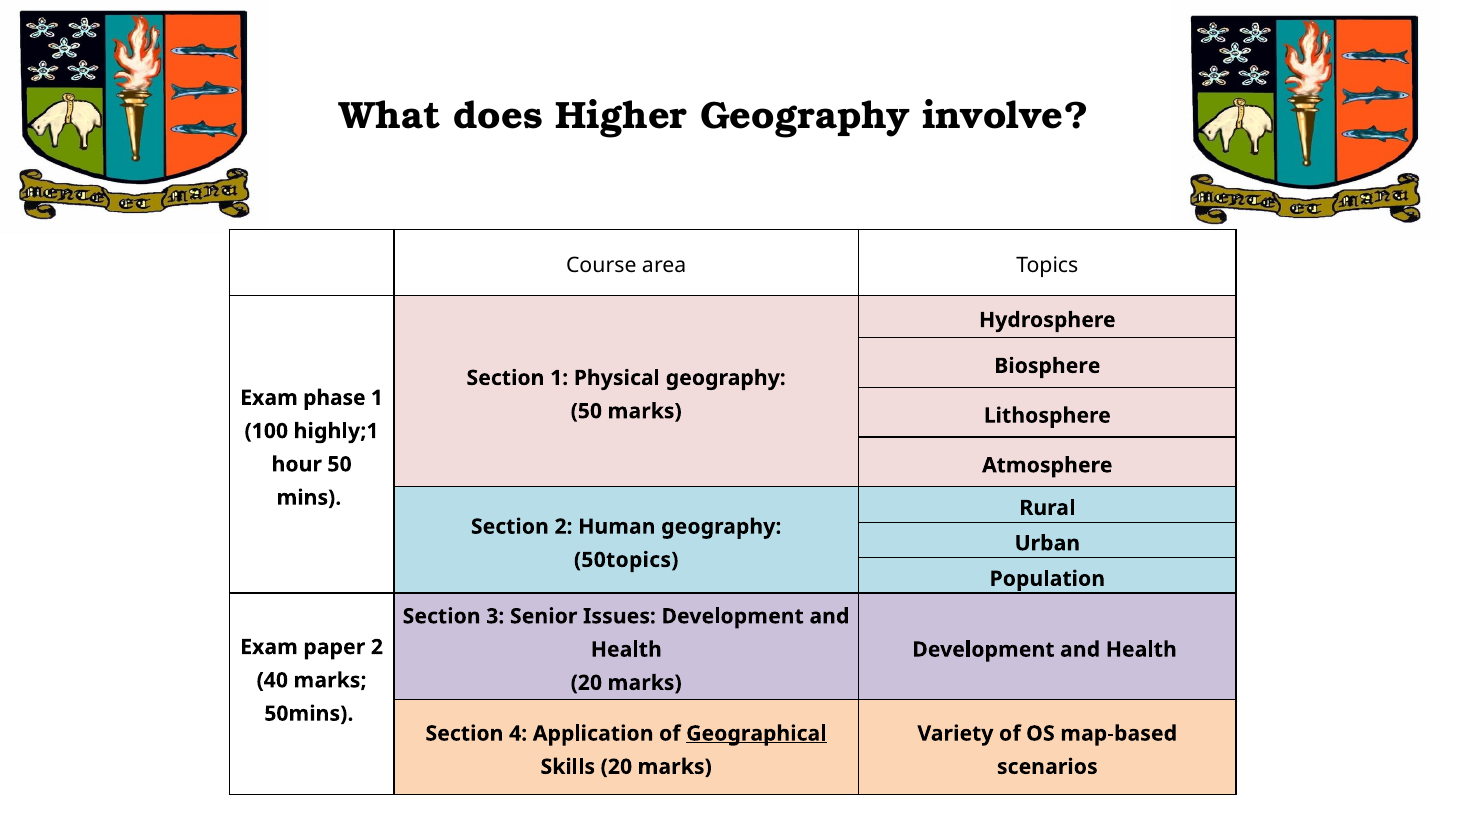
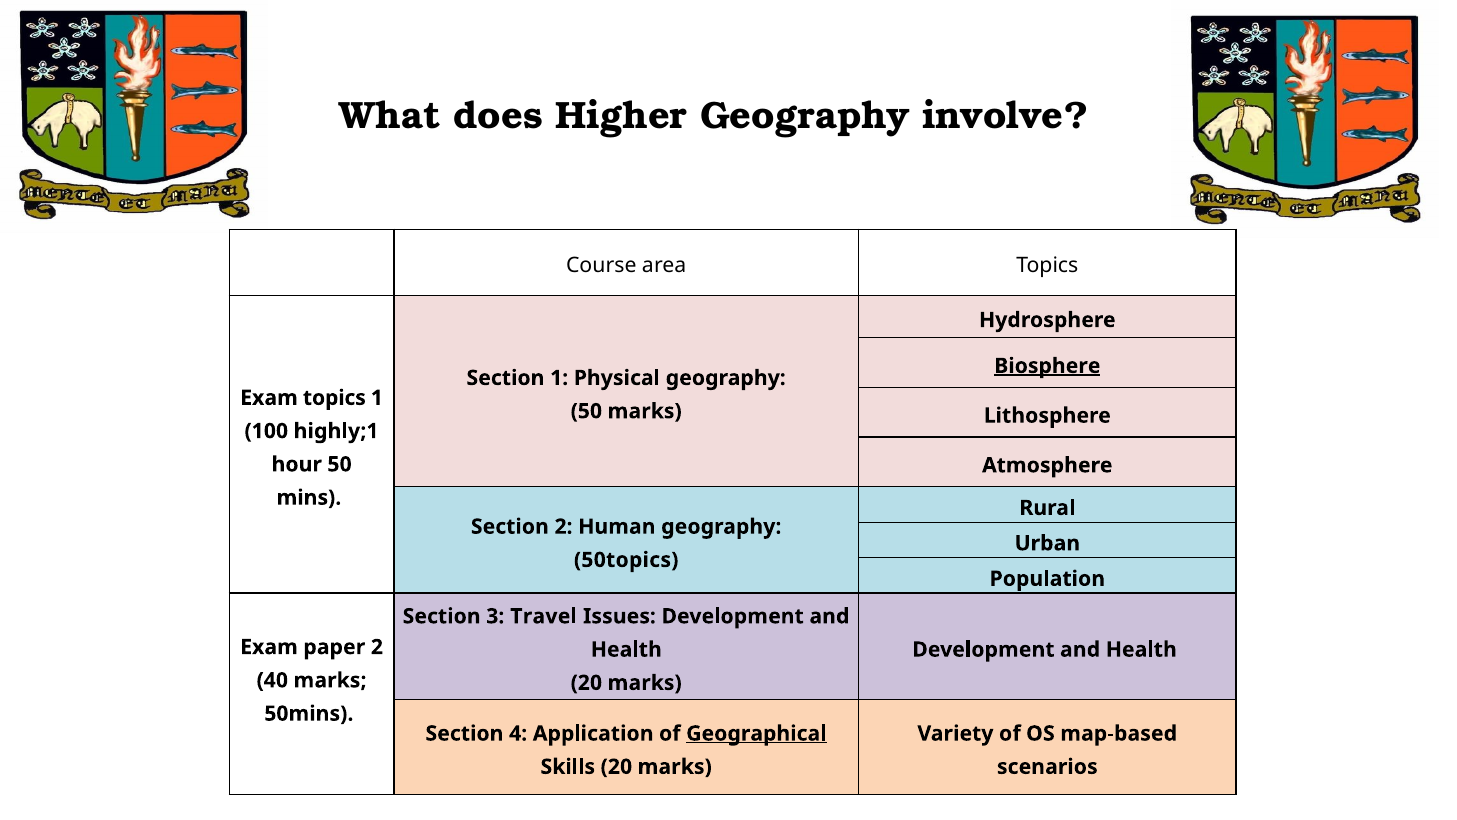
Biosphere underline: none -> present
Exam phase: phase -> topics
Senior: Senior -> Travel
